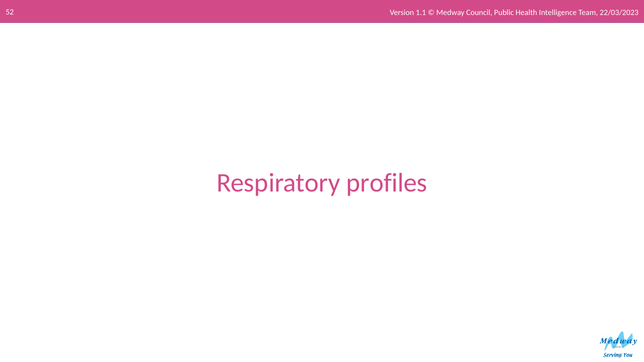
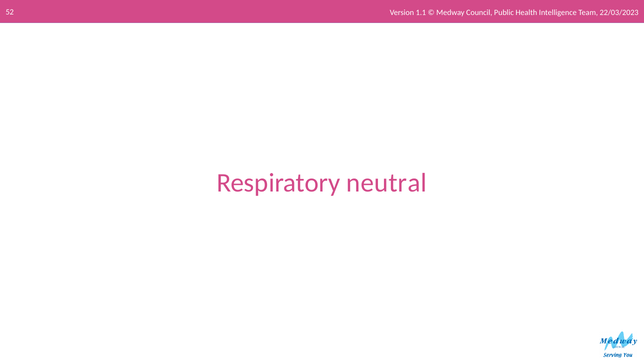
profiles: profiles -> neutral
